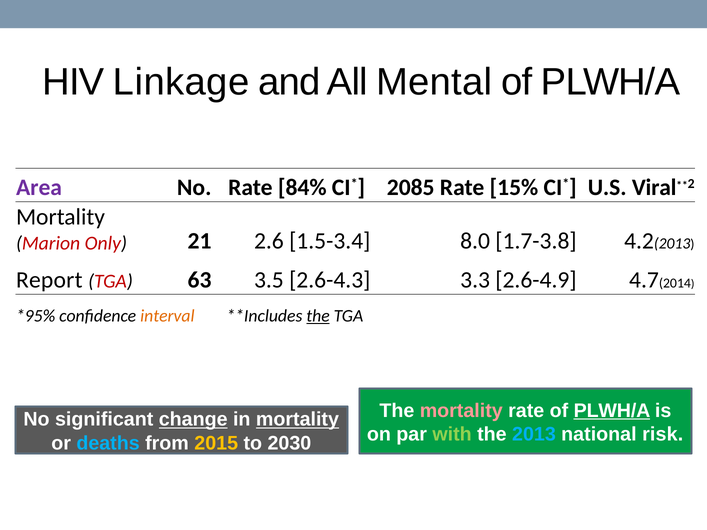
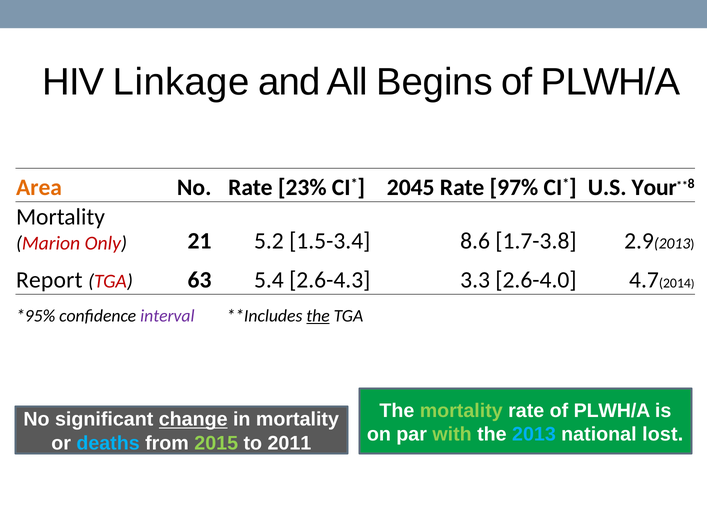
Mental: Mental -> Begins
Area colour: purple -> orange
84%: 84% -> 23%
2085: 2085 -> 2045
15%: 15% -> 97%
Viral: Viral -> Your
2: 2 -> 8
2.6: 2.6 -> 5.2
8.0: 8.0 -> 8.6
4.2: 4.2 -> 2.9
3.5: 3.5 -> 5.4
2.6-4.9: 2.6-4.9 -> 2.6-4.0
interval colour: orange -> purple
mortality at (461, 411) colour: pink -> light green
PLWH/A at (612, 411) underline: present -> none
mortality at (297, 420) underline: present -> none
risk: risk -> lost
2015 colour: yellow -> light green
2030: 2030 -> 2011
